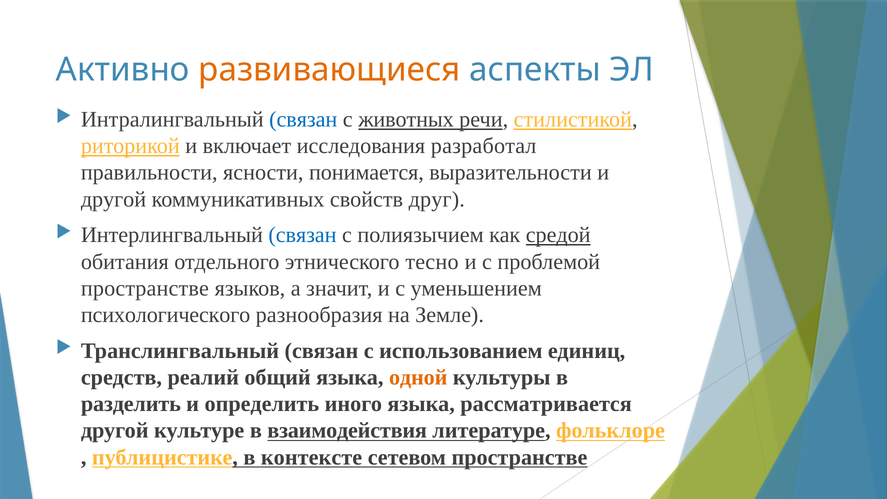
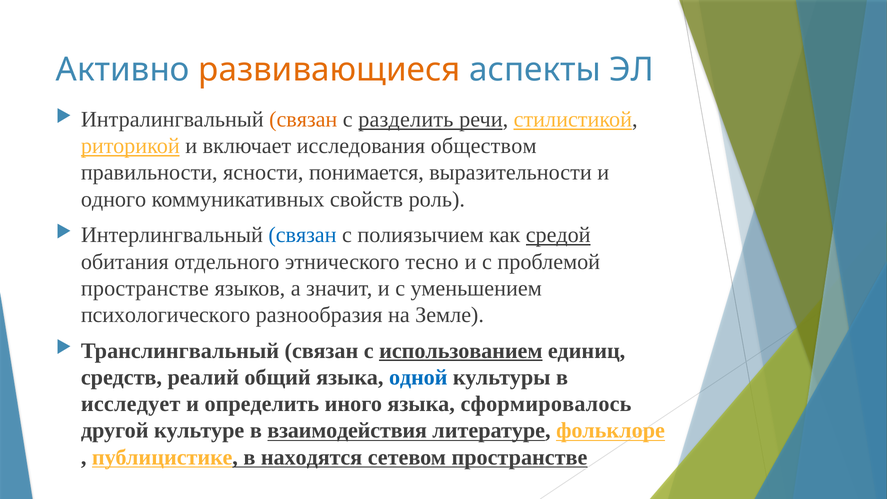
связан at (303, 119) colour: blue -> orange
животных: животных -> разделить
разработал: разработал -> обществом
другой at (114, 199): другой -> одного
друг: друг -> роль
использованием underline: none -> present
одной colour: orange -> blue
разделить: разделить -> исследует
рассматривается: рассматривается -> сформировалось
контексте: контексте -> находятся
